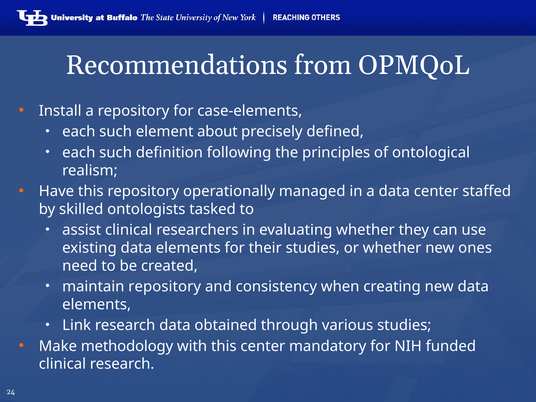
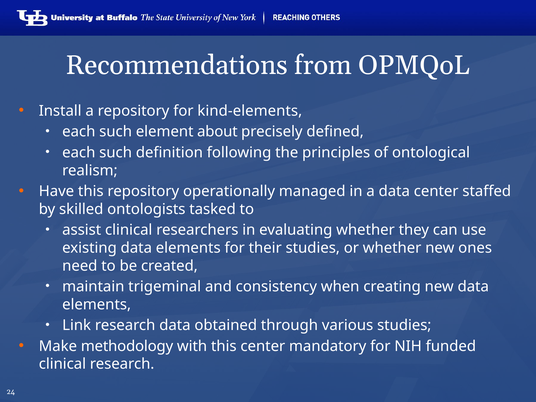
case-elements: case-elements -> kind-elements
maintain repository: repository -> trigeminal
